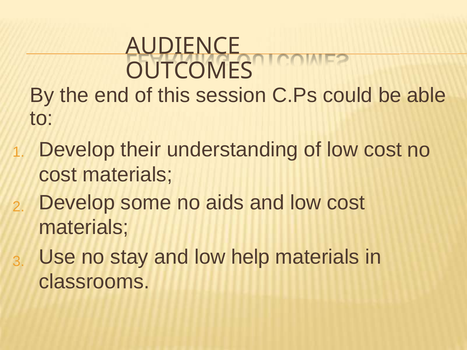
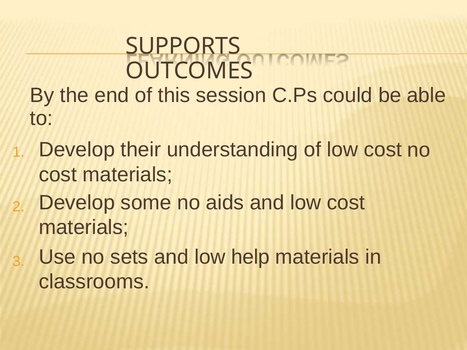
AUDIENCE: AUDIENCE -> SUPPORTS
stay: stay -> sets
